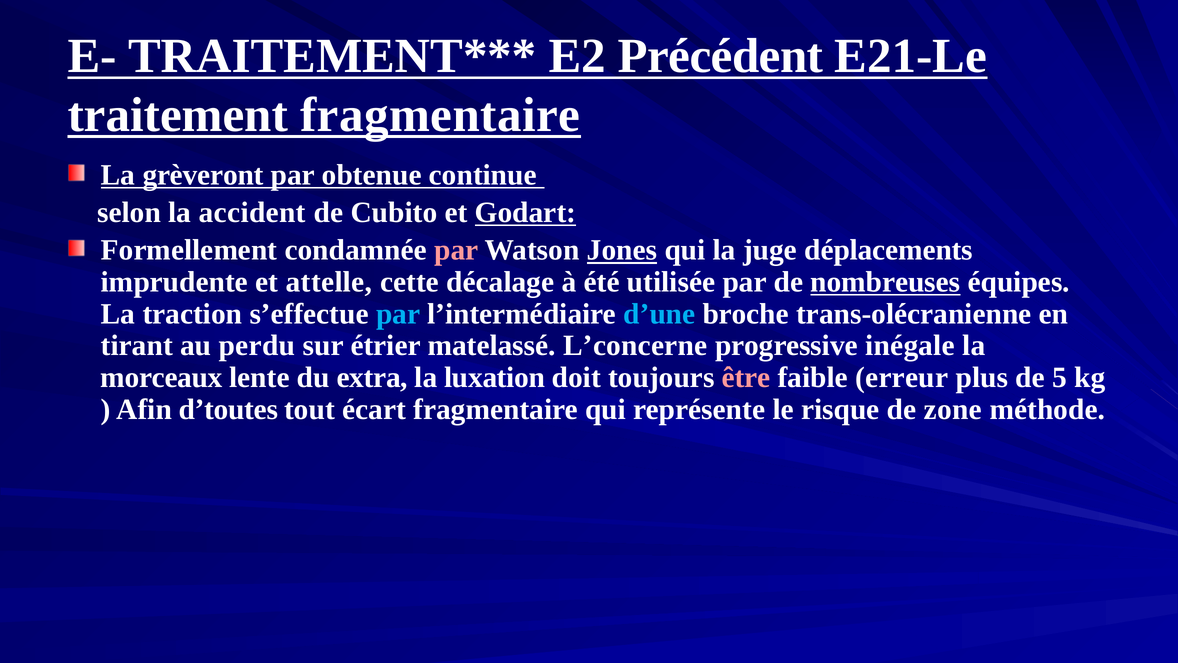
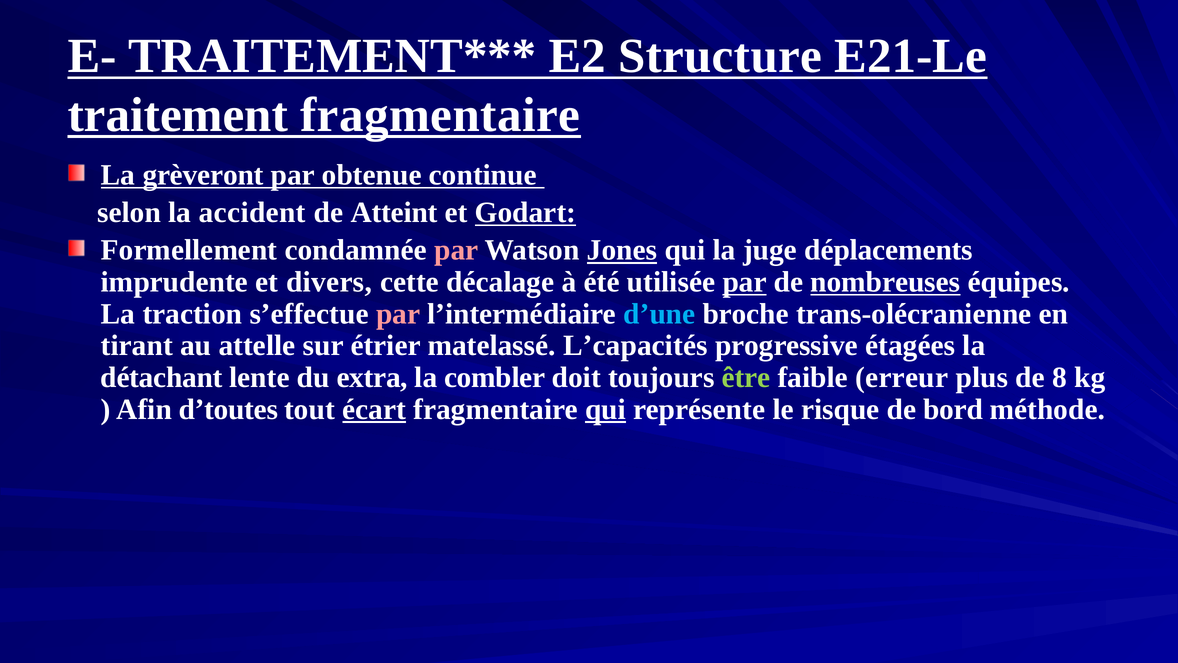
Précédent: Précédent -> Structure
Cubito: Cubito -> Atteint
attelle: attelle -> divers
par at (745, 282) underline: none -> present
par at (398, 314) colour: light blue -> pink
perdu: perdu -> attelle
L’concerne: L’concerne -> L’capacités
inégale: inégale -> étagées
morceaux: morceaux -> détachant
luxation: luxation -> combler
être colour: pink -> light green
5: 5 -> 8
écart underline: none -> present
qui at (606, 409) underline: none -> present
zone: zone -> bord
